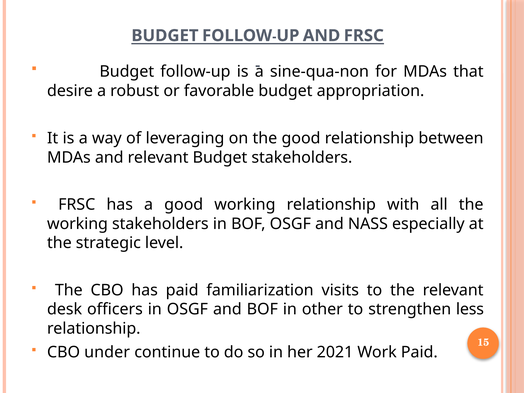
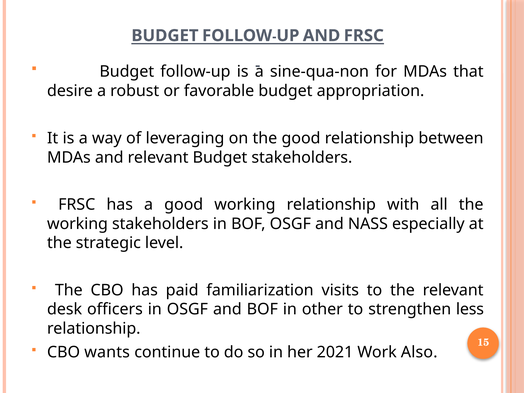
under: under -> wants
Work Paid: Paid -> Also
